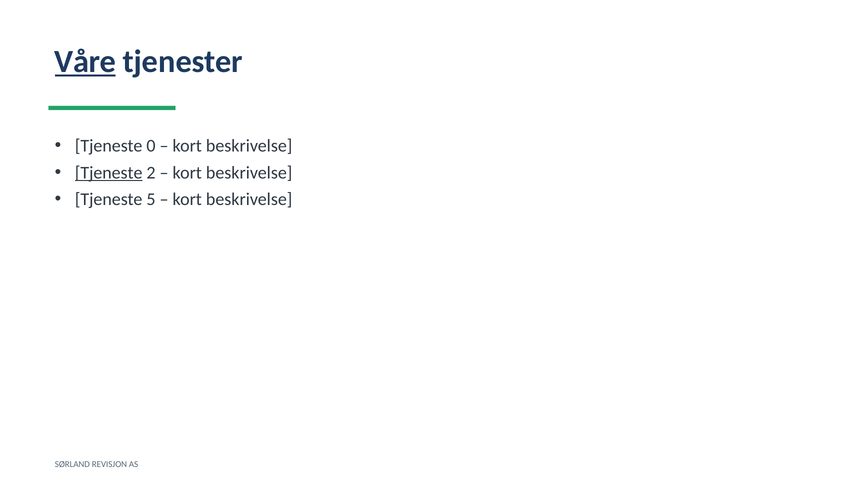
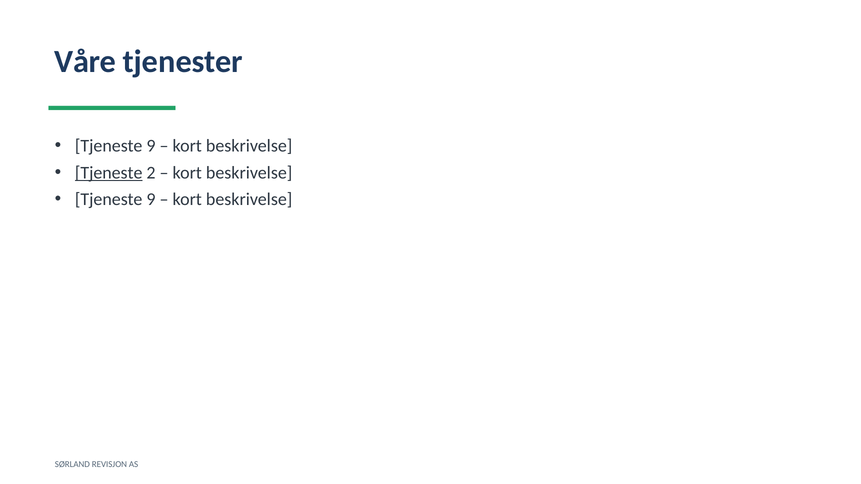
Våre underline: present -> none
0 at (151, 146): 0 -> 9
5 at (151, 200): 5 -> 9
